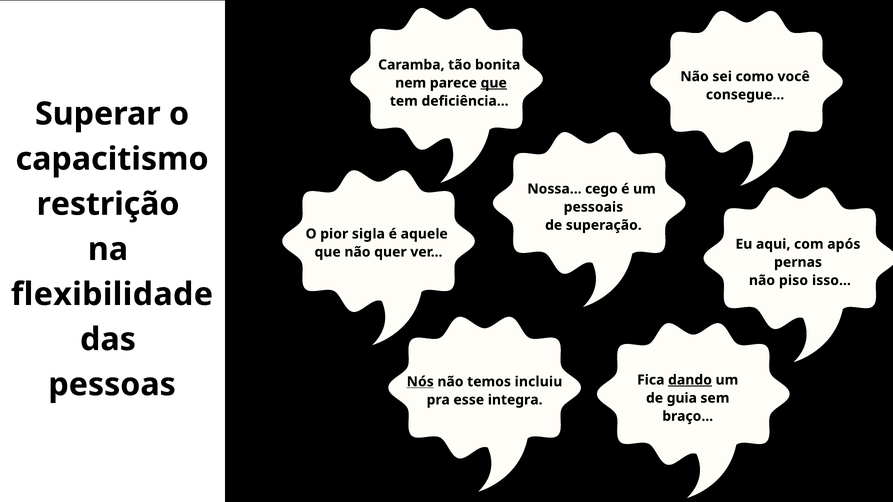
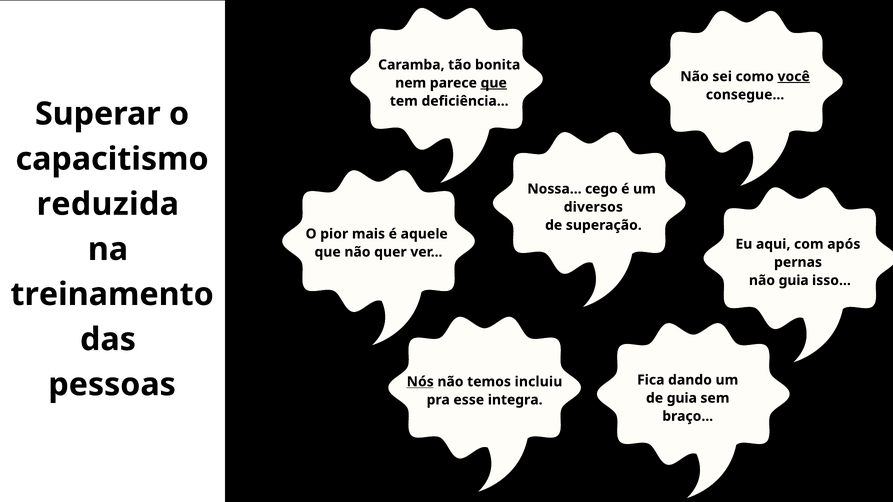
você underline: none -> present
restrição: restrição -> reduzida
pessoais: pessoais -> diversos
sigla: sigla -> mais
não piso: piso -> guia
flexibilidade: flexibilidade -> treinamento
dando underline: present -> none
